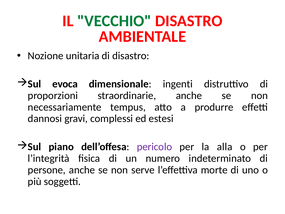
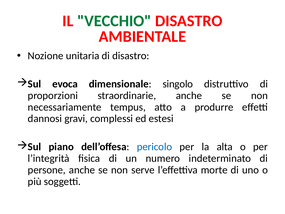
ingenti: ingenti -> singolo
pericolo colour: purple -> blue
alla: alla -> alta
